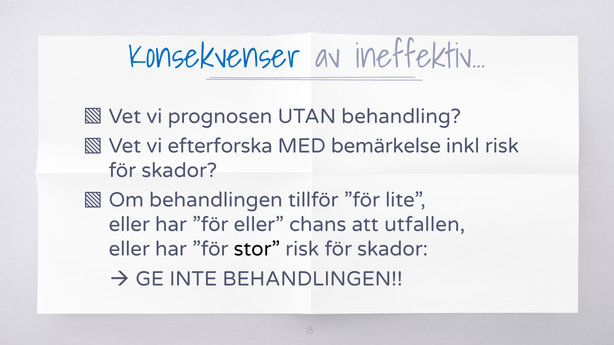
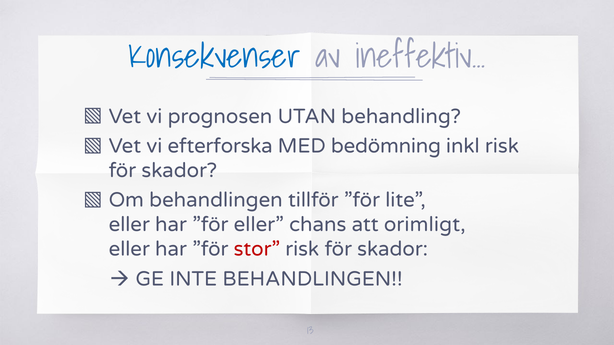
bemärkelse: bemärkelse -> bedömning
utfallen: utfallen -> orimligt
stor colour: black -> red
